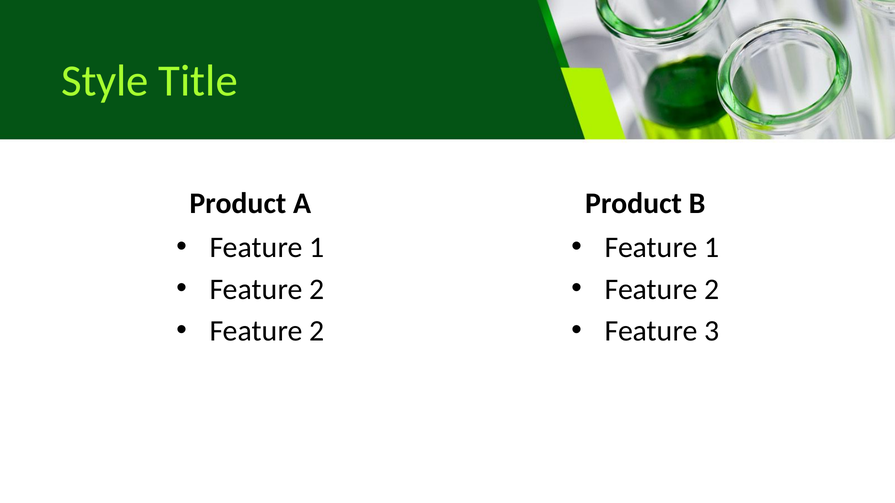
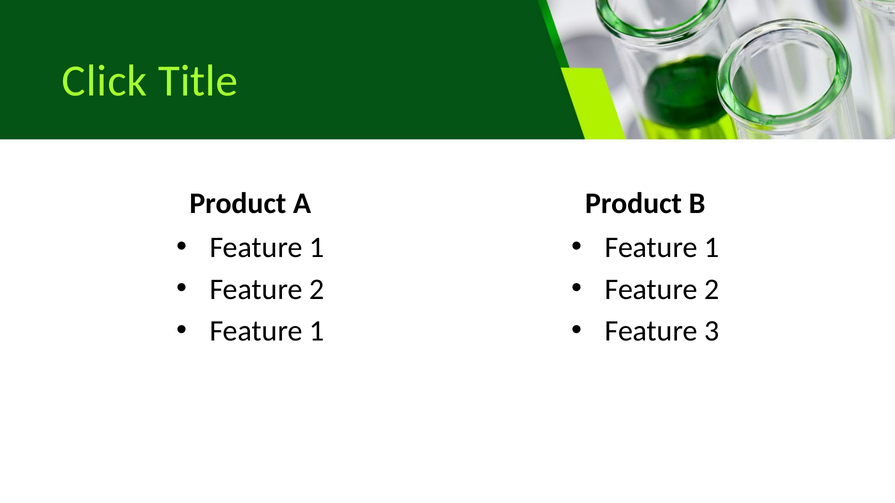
Style: Style -> Click
2 at (317, 331): 2 -> 1
